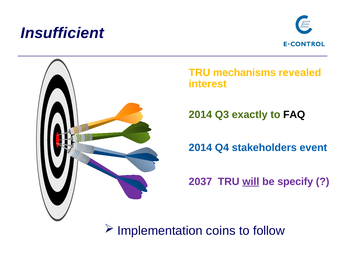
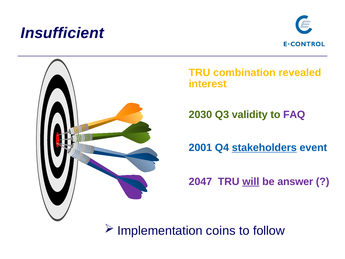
mechanisms: mechanisms -> combination
2014 at (200, 115): 2014 -> 2030
exactly: exactly -> validity
FAQ colour: black -> purple
2014 at (200, 148): 2014 -> 2001
stakeholders underline: none -> present
2037: 2037 -> 2047
specify: specify -> answer
